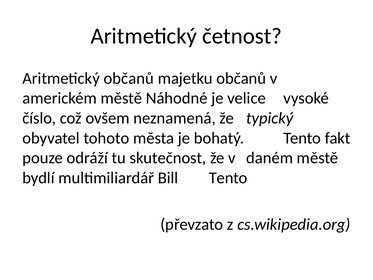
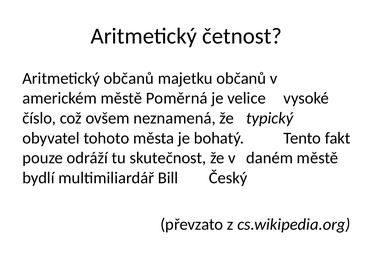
Náhodné: Náhodné -> Poměrná
Bill Tento: Tento -> Český
